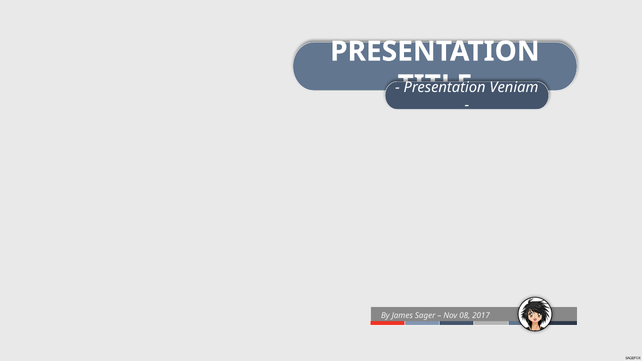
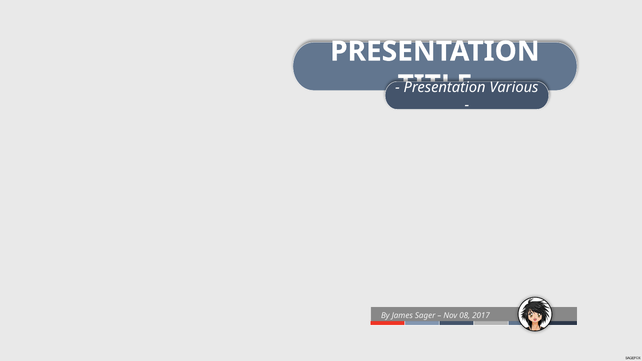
Veniam: Veniam -> Various
